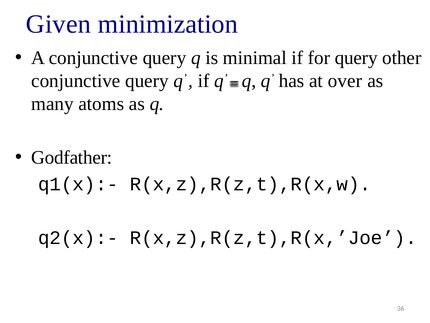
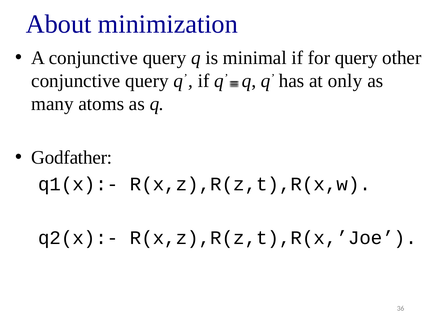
Given: Given -> About
over: over -> only
